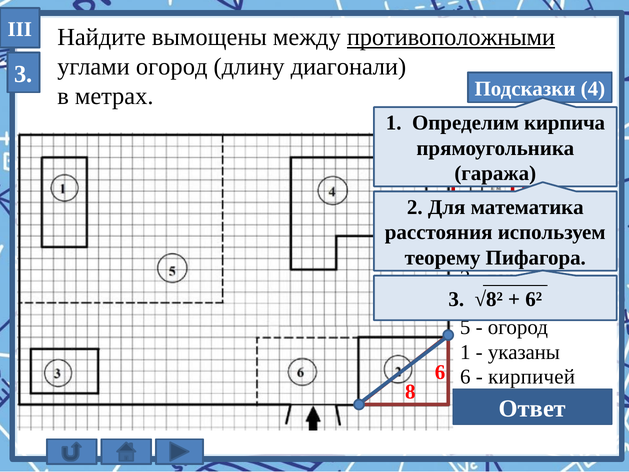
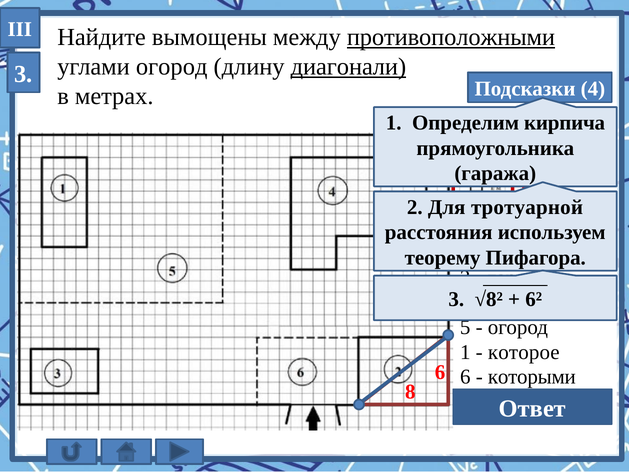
диагонали underline: none -> present
математика: математика -> тротуарной
указаны: указаны -> которое
кирпичей: кирпичей -> которыми
